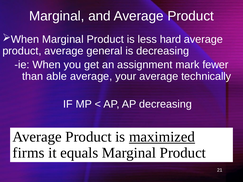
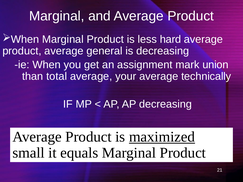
fewer: fewer -> union
able: able -> total
firms: firms -> small
